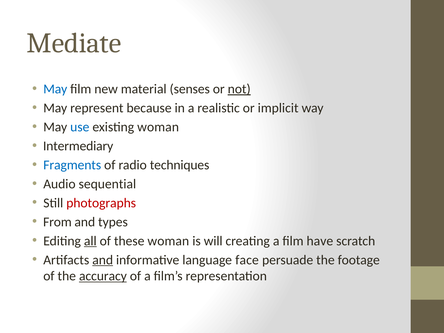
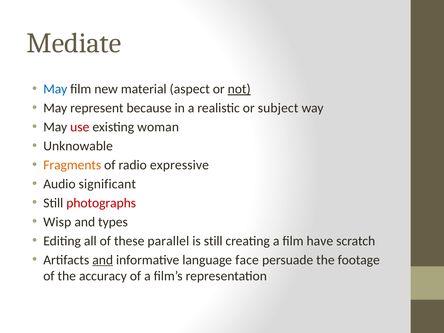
senses: senses -> aspect
implicit: implicit -> subject
use colour: blue -> red
Intermediary: Intermediary -> Unknowable
Fragments colour: blue -> orange
techniques: techniques -> expressive
sequential: sequential -> significant
From: From -> Wisp
all underline: present -> none
these woman: woman -> parallel
is will: will -> still
accuracy underline: present -> none
